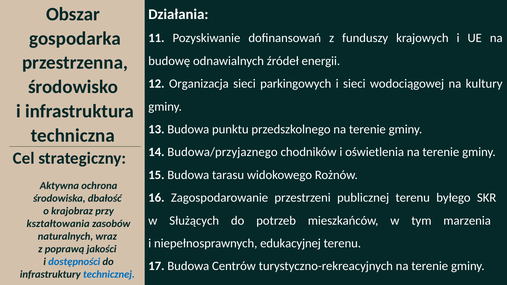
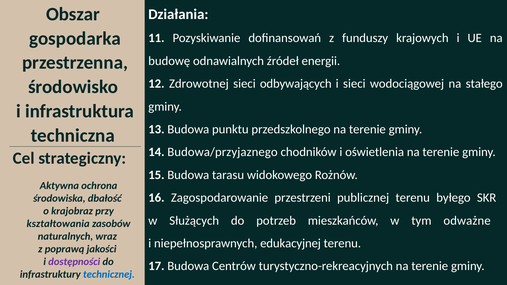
Organizacja: Organizacja -> Zdrowotnej
parkingowych: parkingowych -> odbywających
kultury: kultury -> stałego
marzenia: marzenia -> odważne
dostępności colour: blue -> purple
